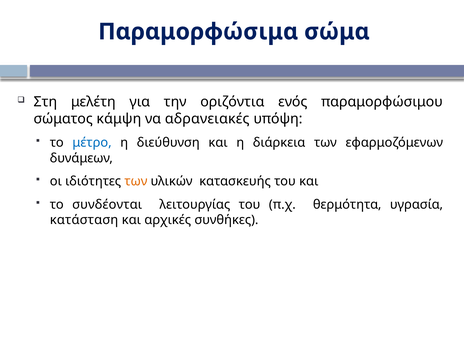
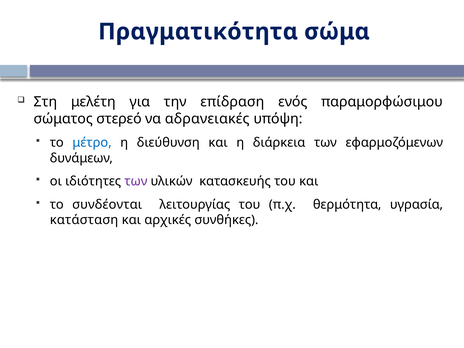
Παραμορφώσιμα: Παραμορφώσιμα -> Πραγματικότητα
οριζόντια: οριζόντια -> επίδραση
κάμψη: κάμψη -> στερεό
των at (136, 181) colour: orange -> purple
